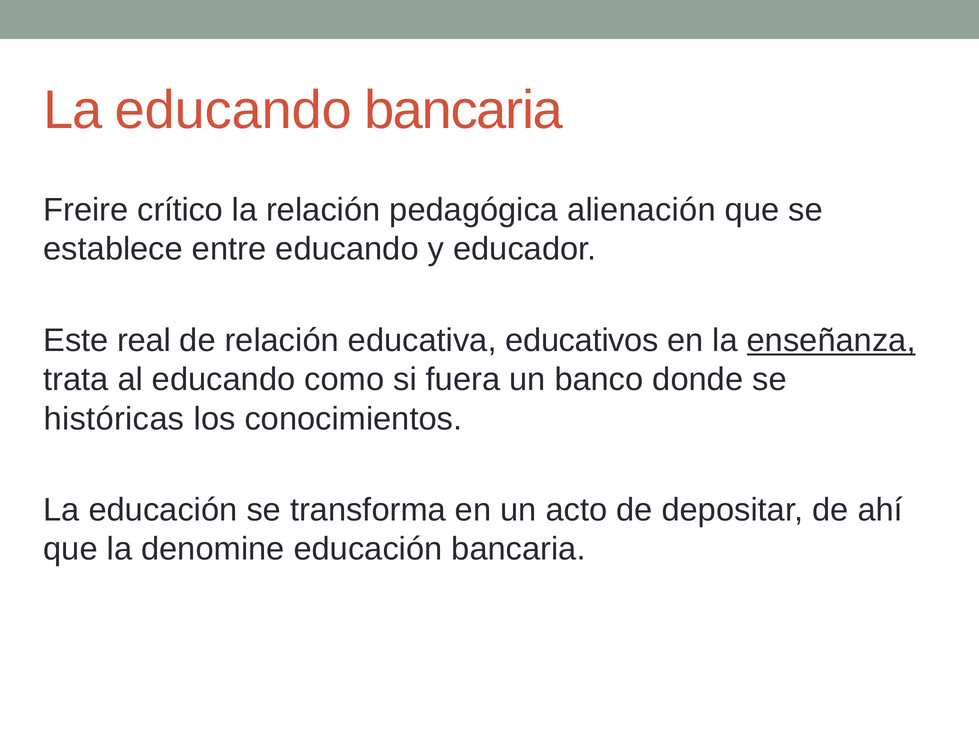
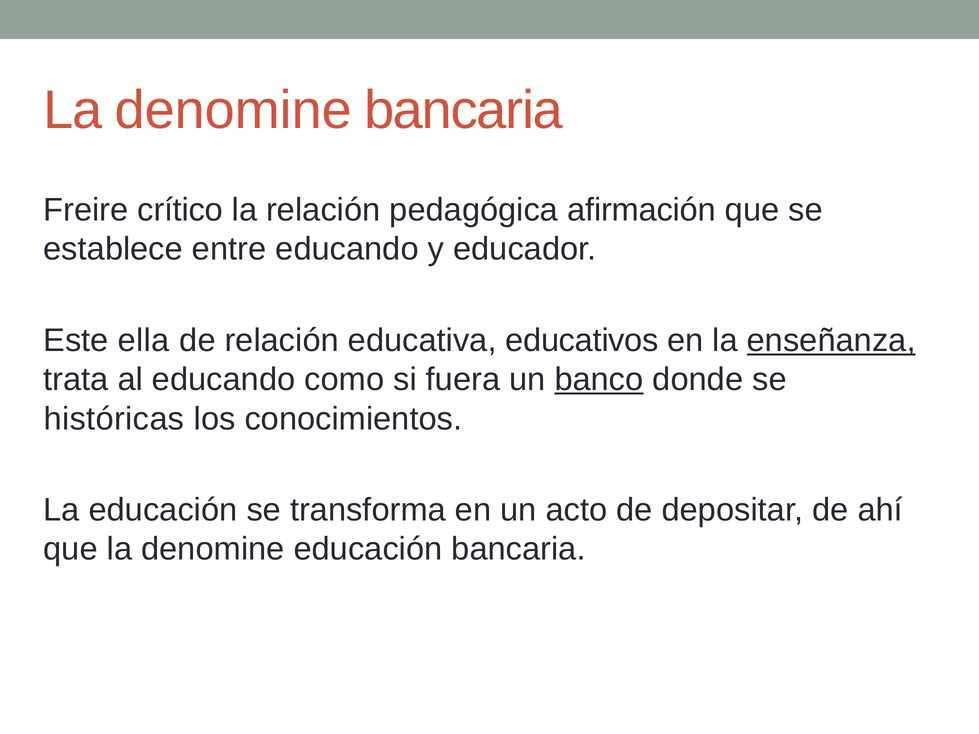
educando at (233, 111): educando -> denomine
alienación: alienación -> afirmación
real: real -> ella
banco underline: none -> present
